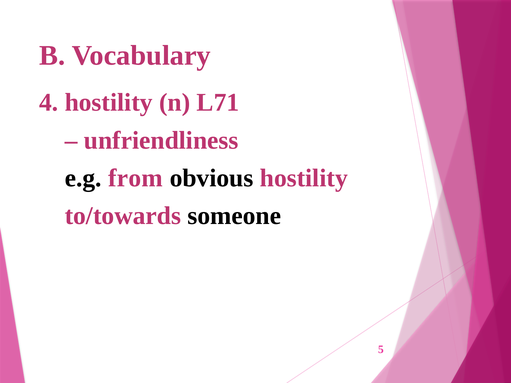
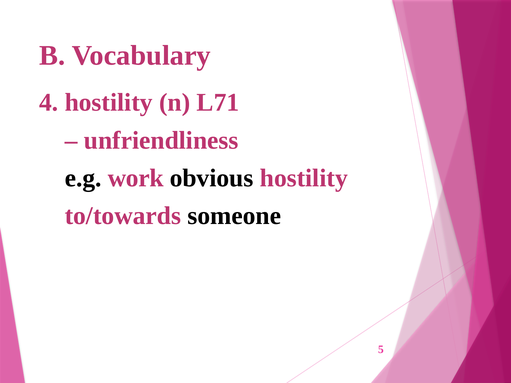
from: from -> work
